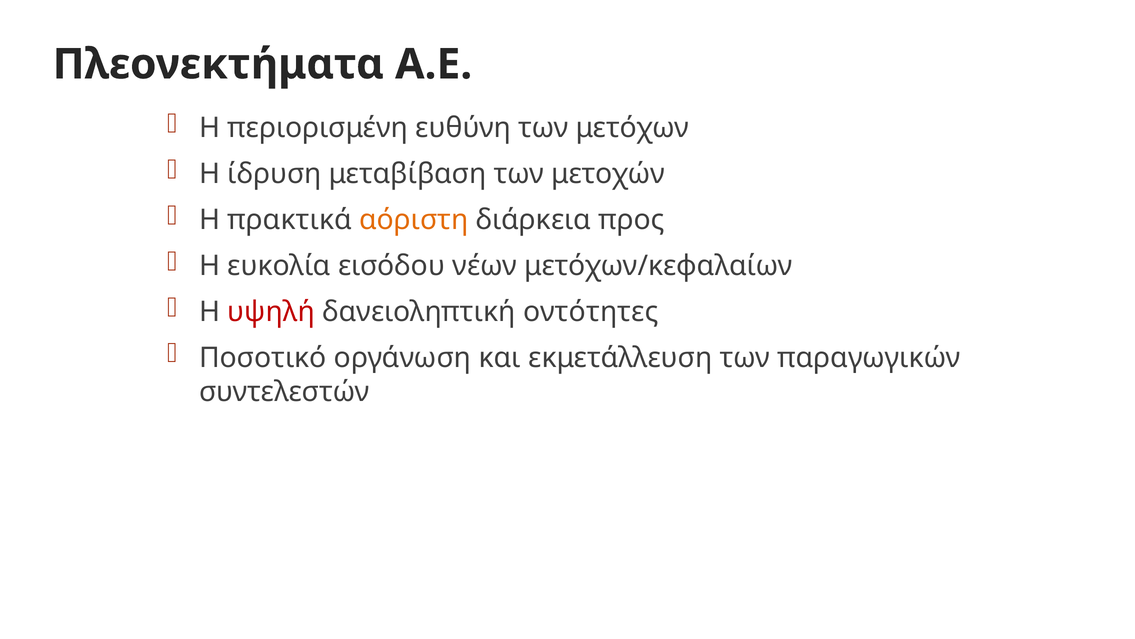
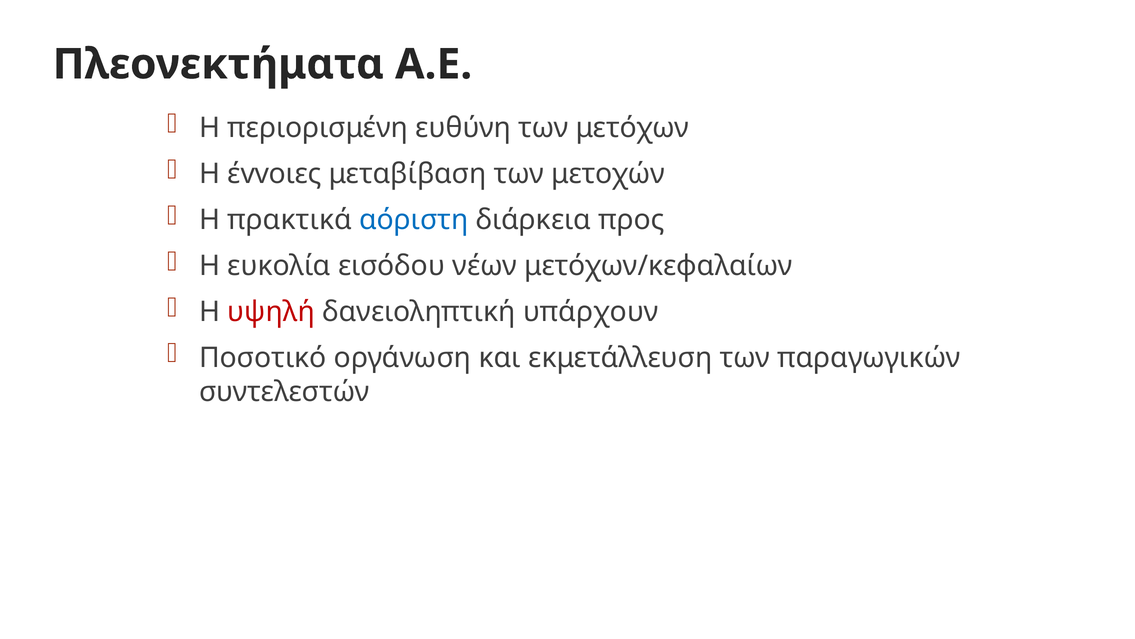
ίδρυση: ίδρυση -> έvvoιες
αόριστη colour: orange -> blue
οντότητες: οντότητες -> υπάρχουν
